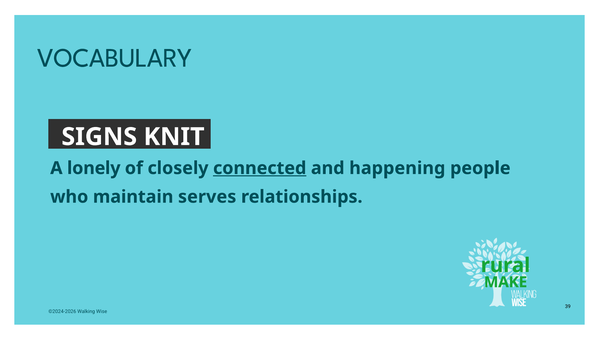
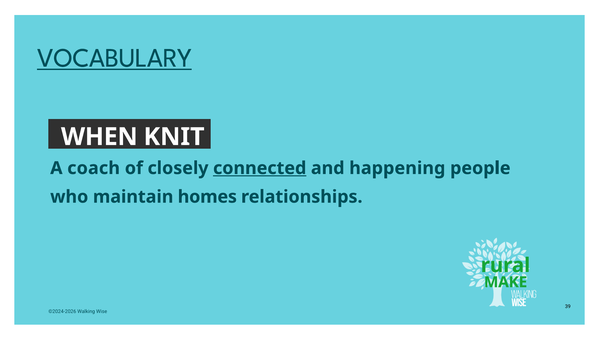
VOCABULARY underline: none -> present
SIGNS: SIGNS -> WHEN
lonely: lonely -> coach
serves: serves -> homes
